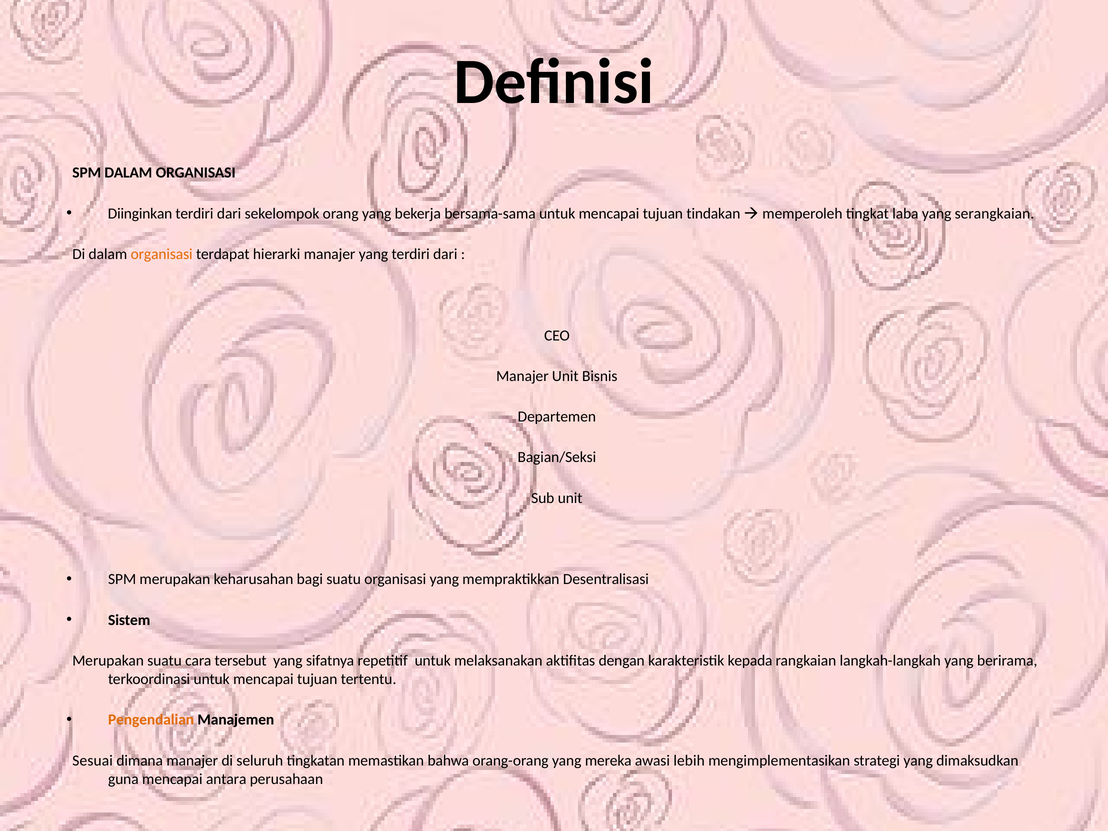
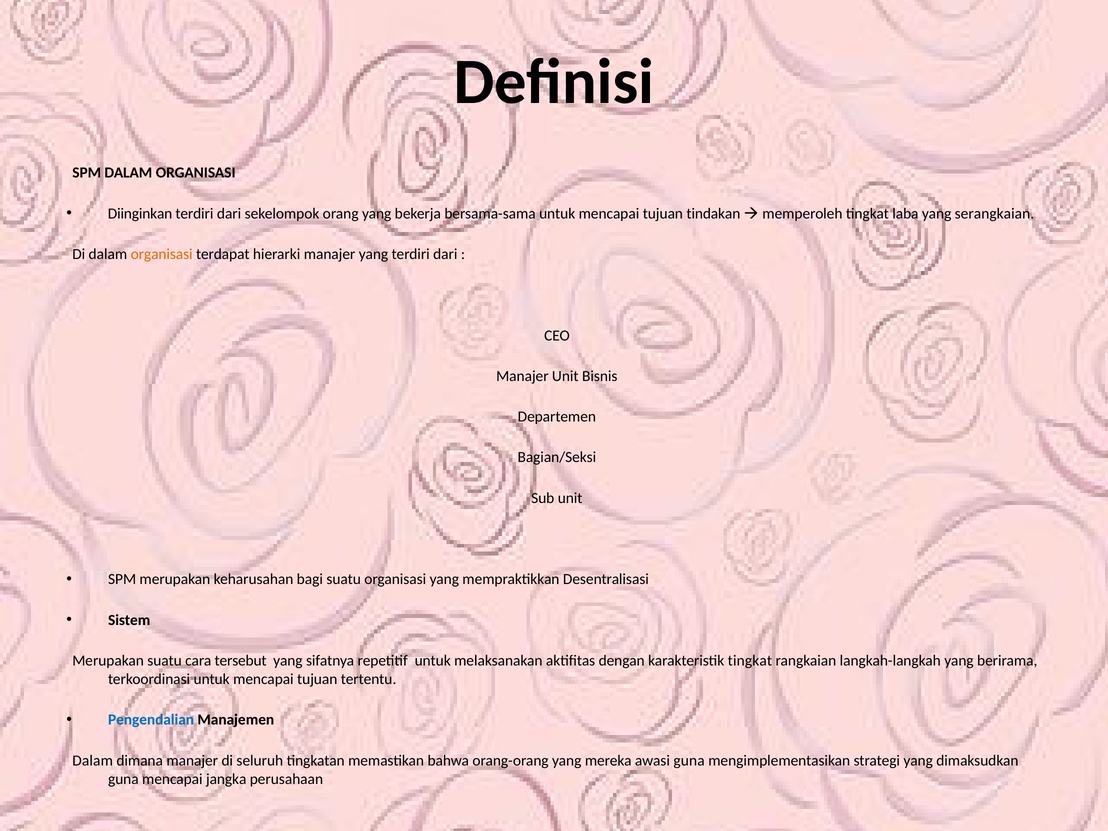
karakteristik kepada: kepada -> tingkat
Pengendalian colour: orange -> blue
Sesuai at (93, 760): Sesuai -> Dalam
awasi lebih: lebih -> guna
antara: antara -> jangka
